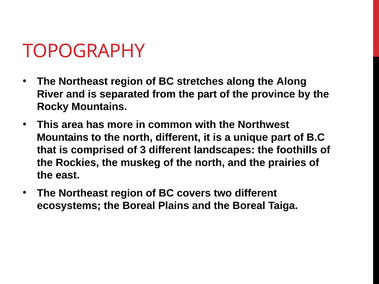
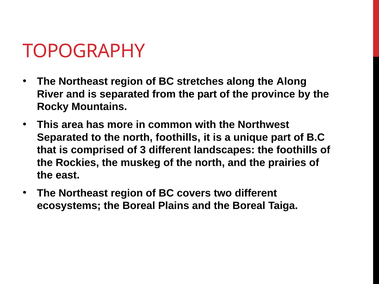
Mountains at (63, 137): Mountains -> Separated
north different: different -> foothills
